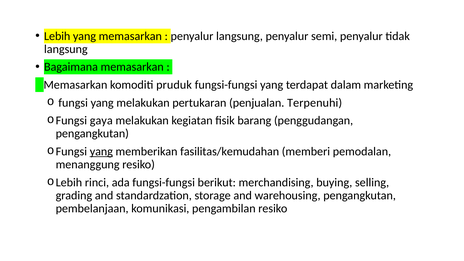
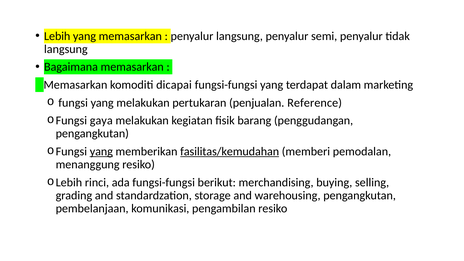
pruduk: pruduk -> dicapai
Terpenuhi: Terpenuhi -> Reference
fasilitas/kemudahan underline: none -> present
